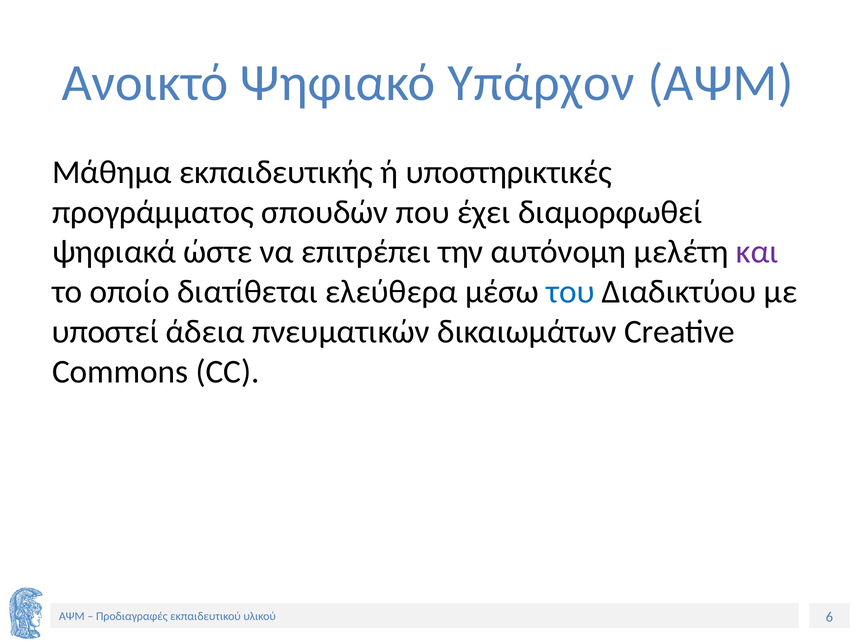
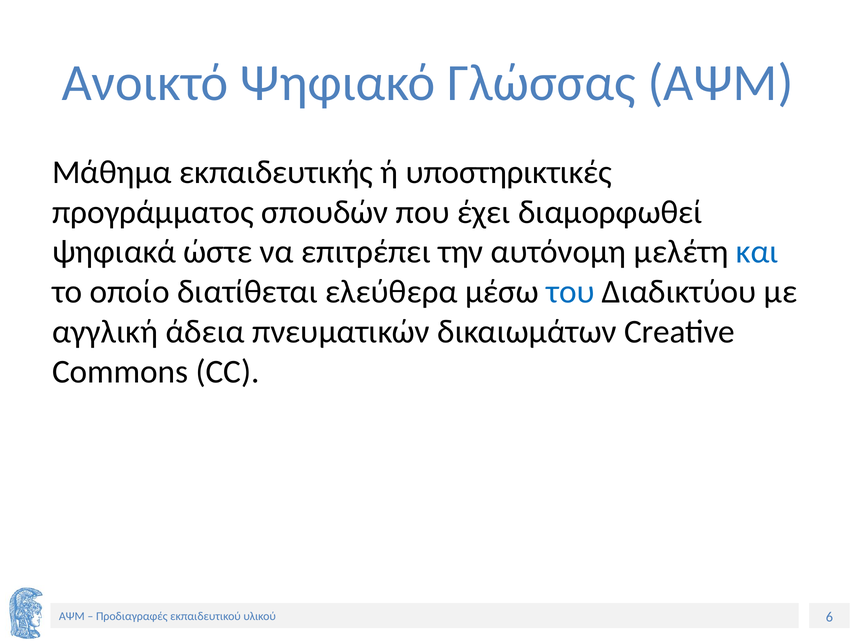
Υπάρχον: Υπάρχον -> Γλώσσας
και colour: purple -> blue
υποστεί: υποστεί -> αγγλική
